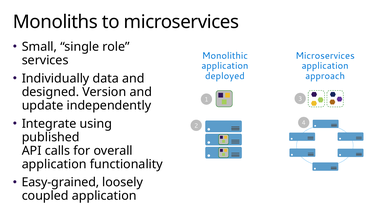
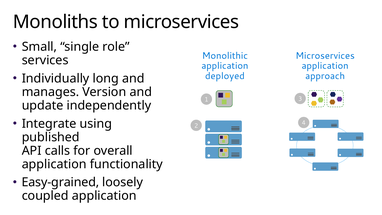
data: data -> long
designed: designed -> manages
